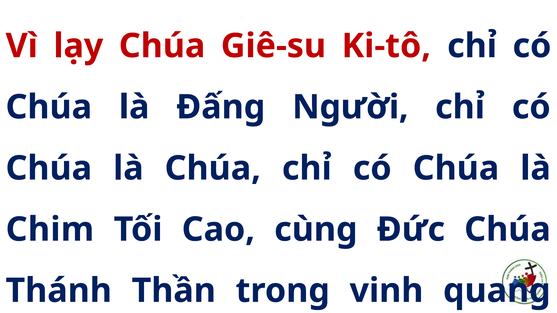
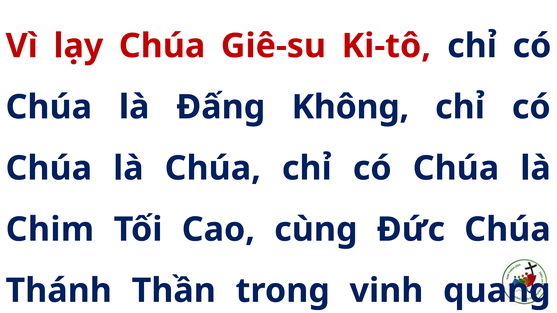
Người: Người -> Không
